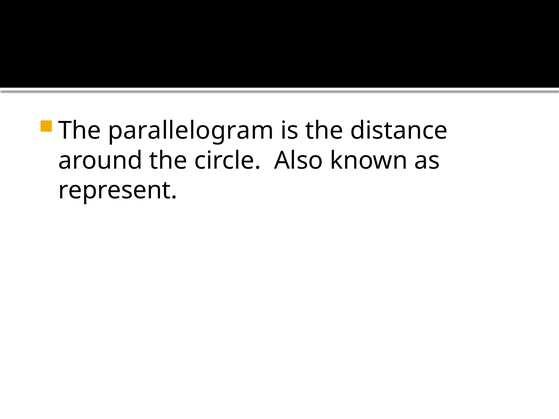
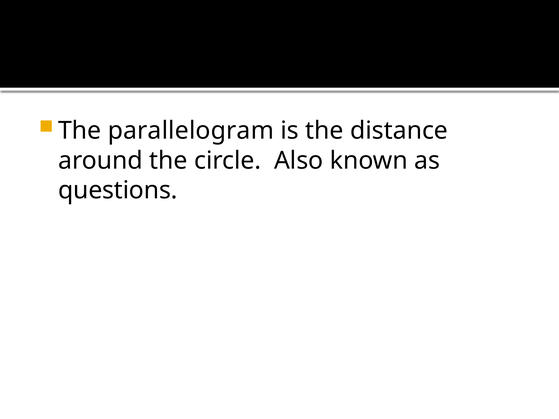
represent: represent -> questions
